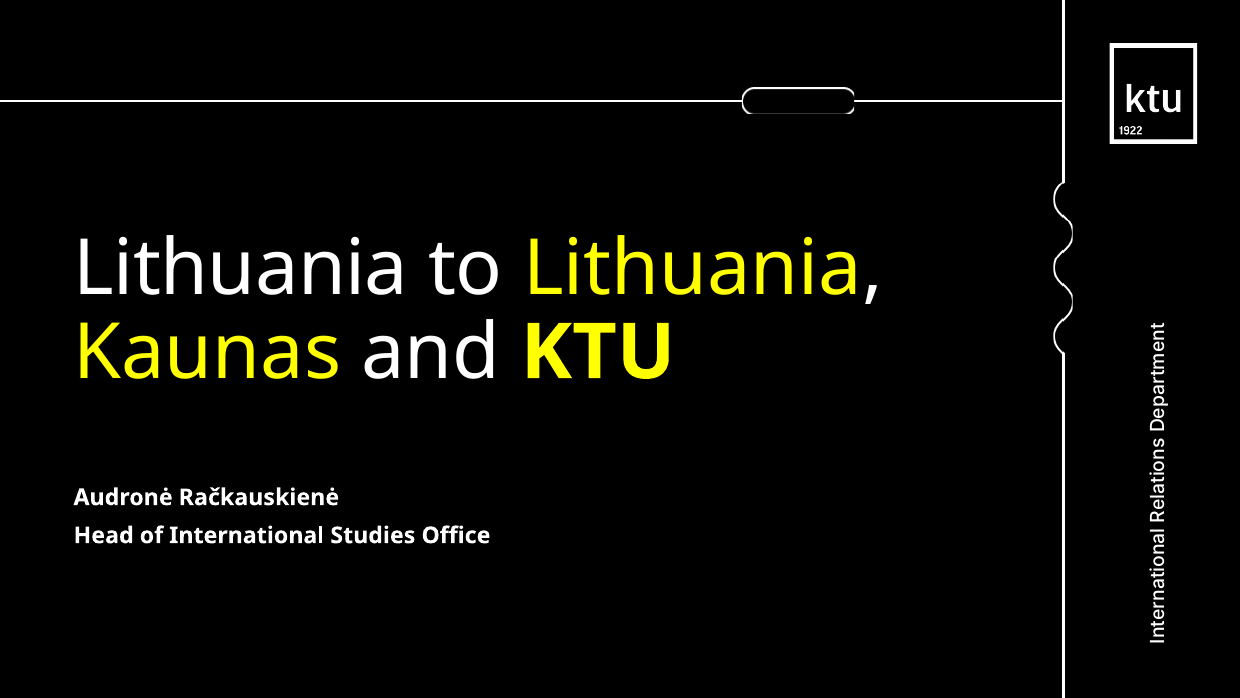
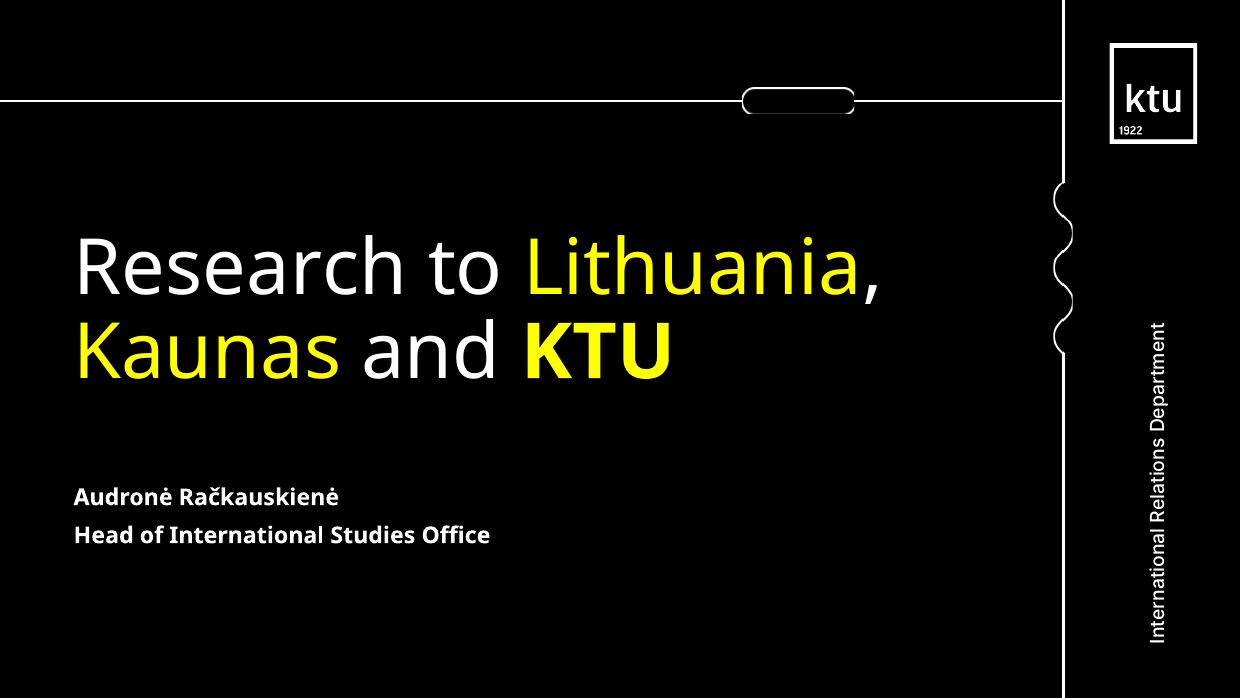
Lithuania at (241, 269): Lithuania -> Research
